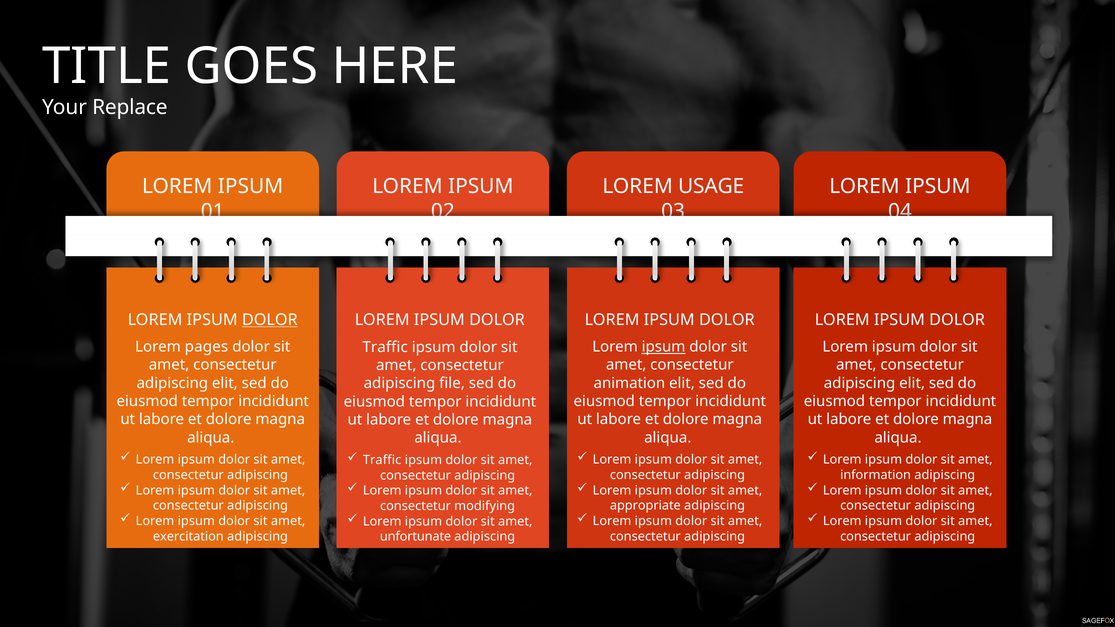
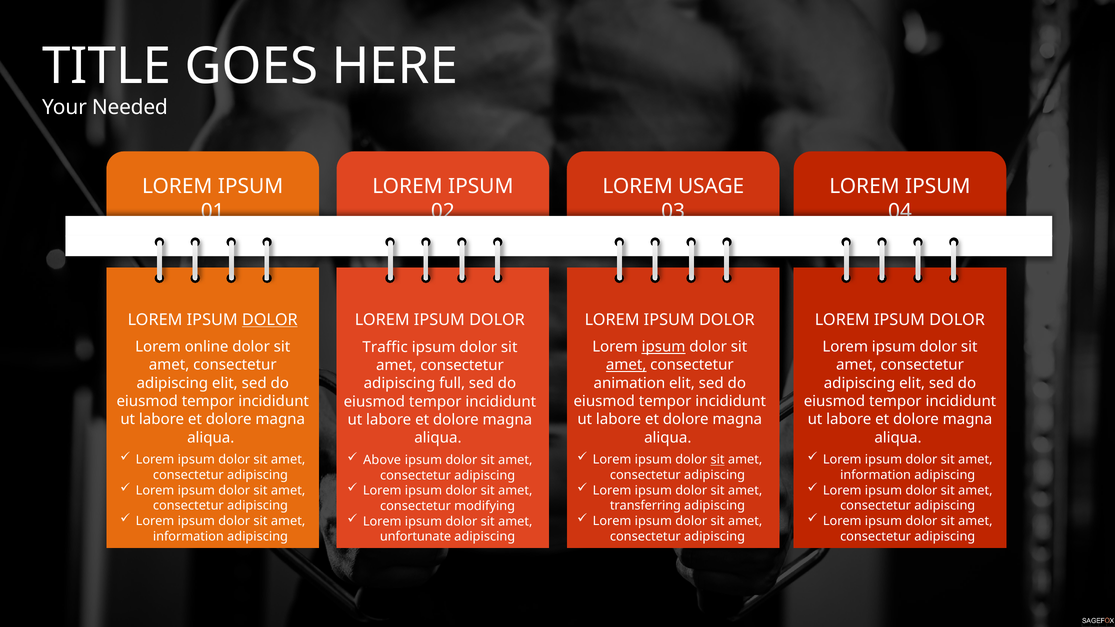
Replace: Replace -> Needed
pages: pages -> online
amet at (626, 365) underline: none -> present
file: file -> full
sit at (718, 460) underline: none -> present
Traffic at (382, 460): Traffic -> Above
appropriate: appropriate -> transferring
exercitation at (188, 537): exercitation -> information
